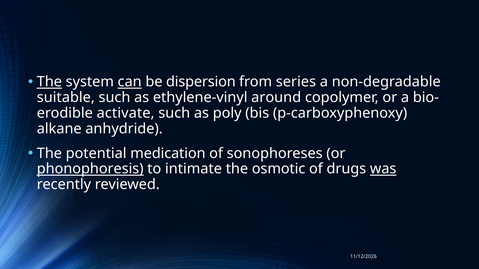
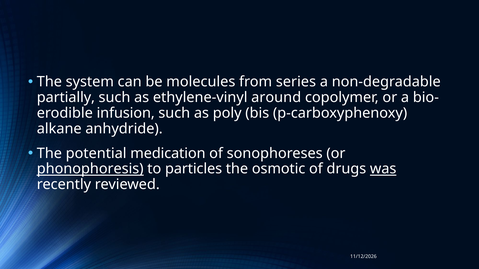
The at (49, 82) underline: present -> none
can underline: present -> none
dispersion: dispersion -> molecules
suitable: suitable -> partially
activate: activate -> infusion
intimate: intimate -> particles
